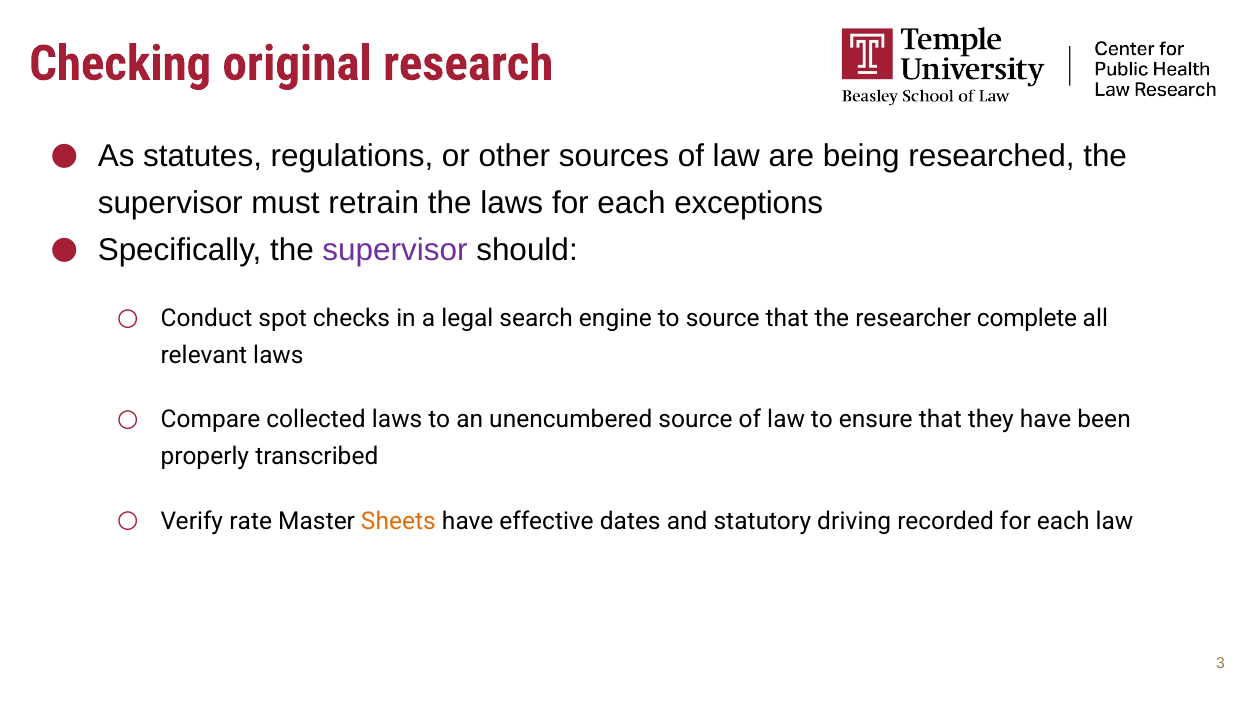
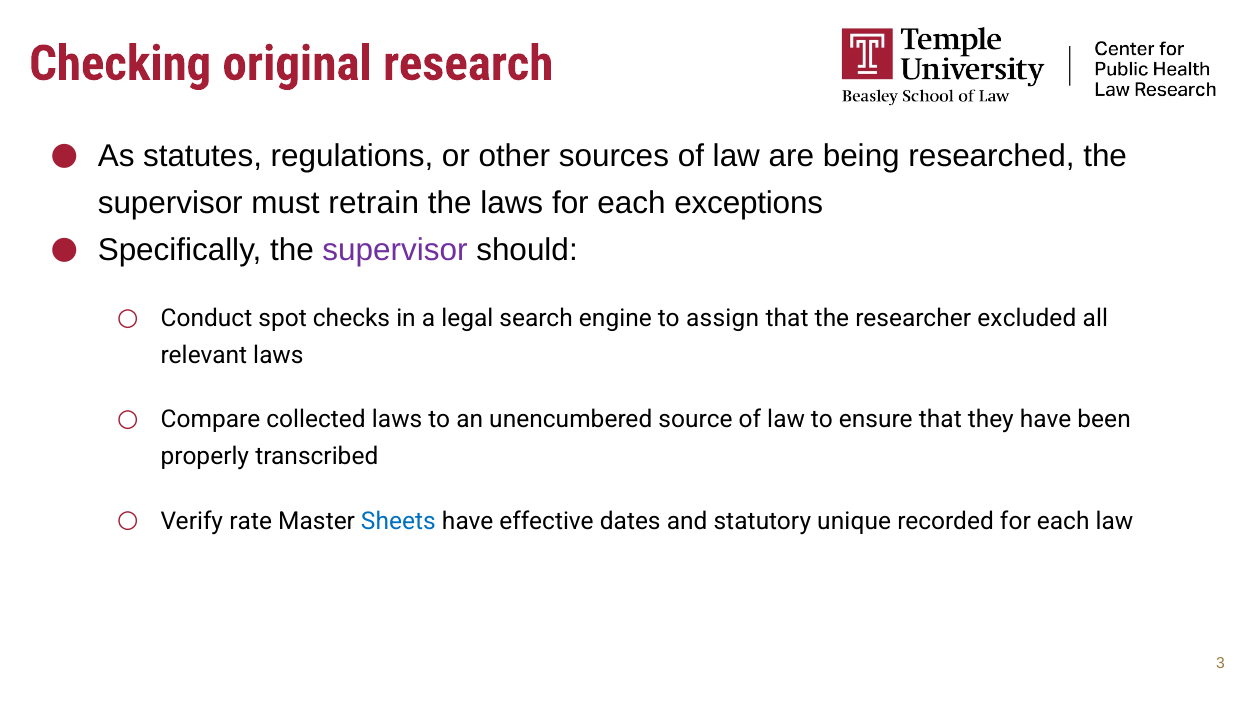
to source: source -> assign
complete: complete -> excluded
Sheets colour: orange -> blue
driving: driving -> unique
